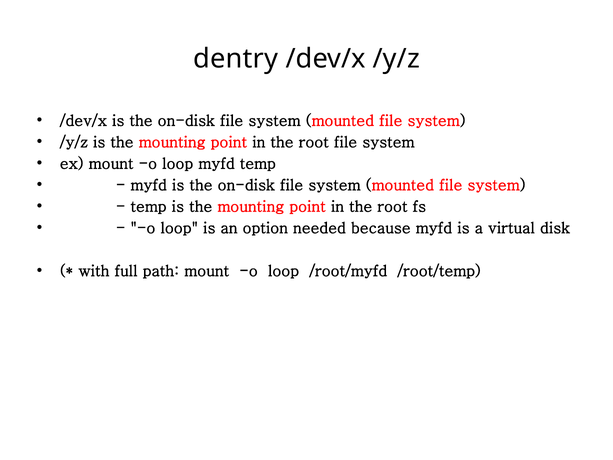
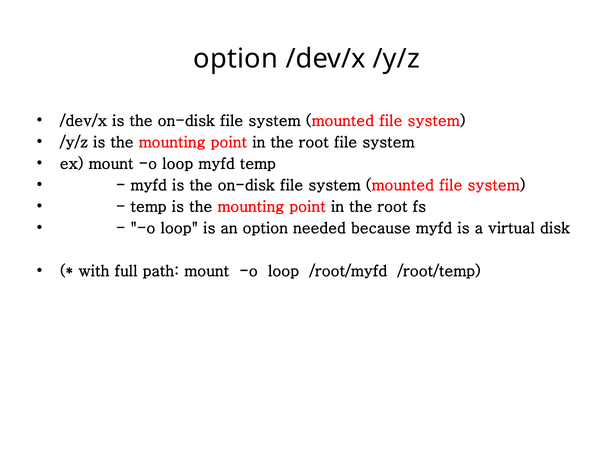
dentry at (236, 59): dentry -> option
